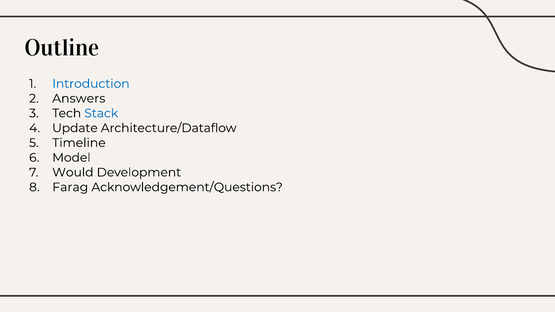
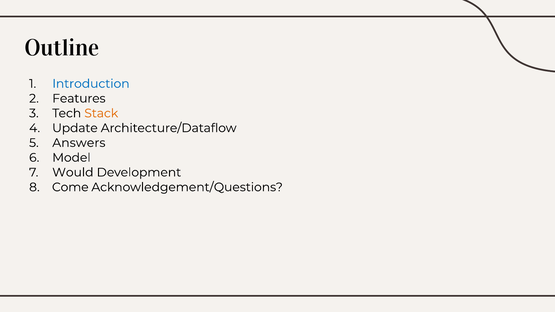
Answers: Answers -> Features
Stack colour: blue -> orange
Timeline: Timeline -> Answers
Farag: Farag -> Come
